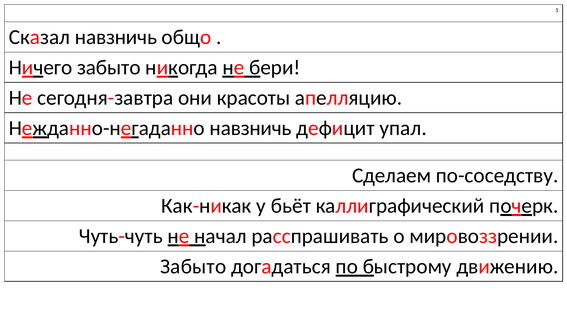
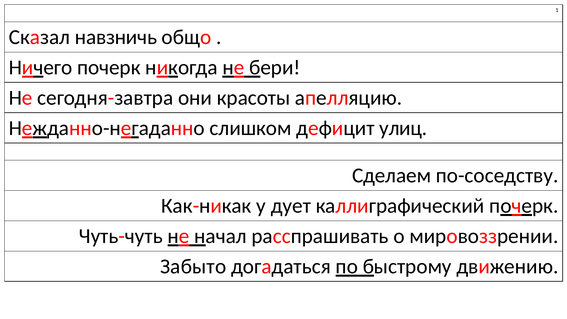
Ничего забыто: забыто -> почерк
Нежданно-негаданно навзничь: навзничь -> слишком
упал: упал -> улиц
бьёт: бьёт -> дует
